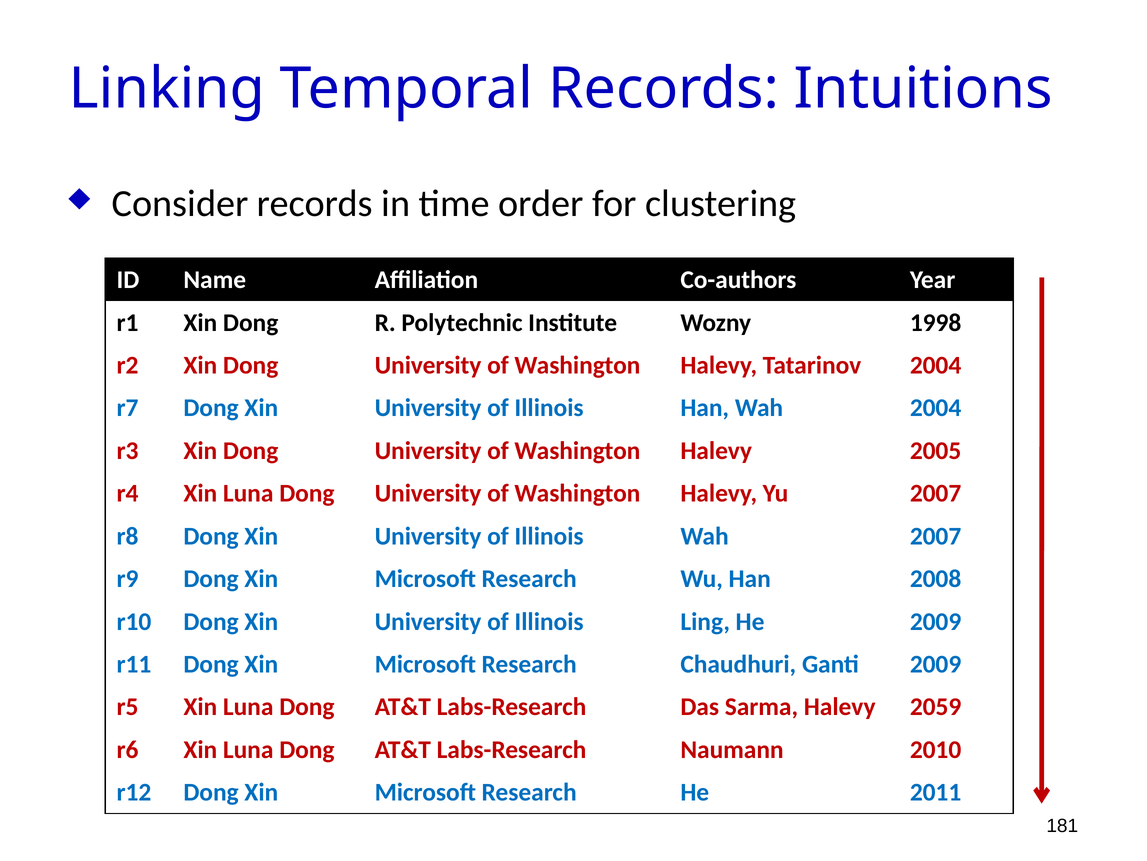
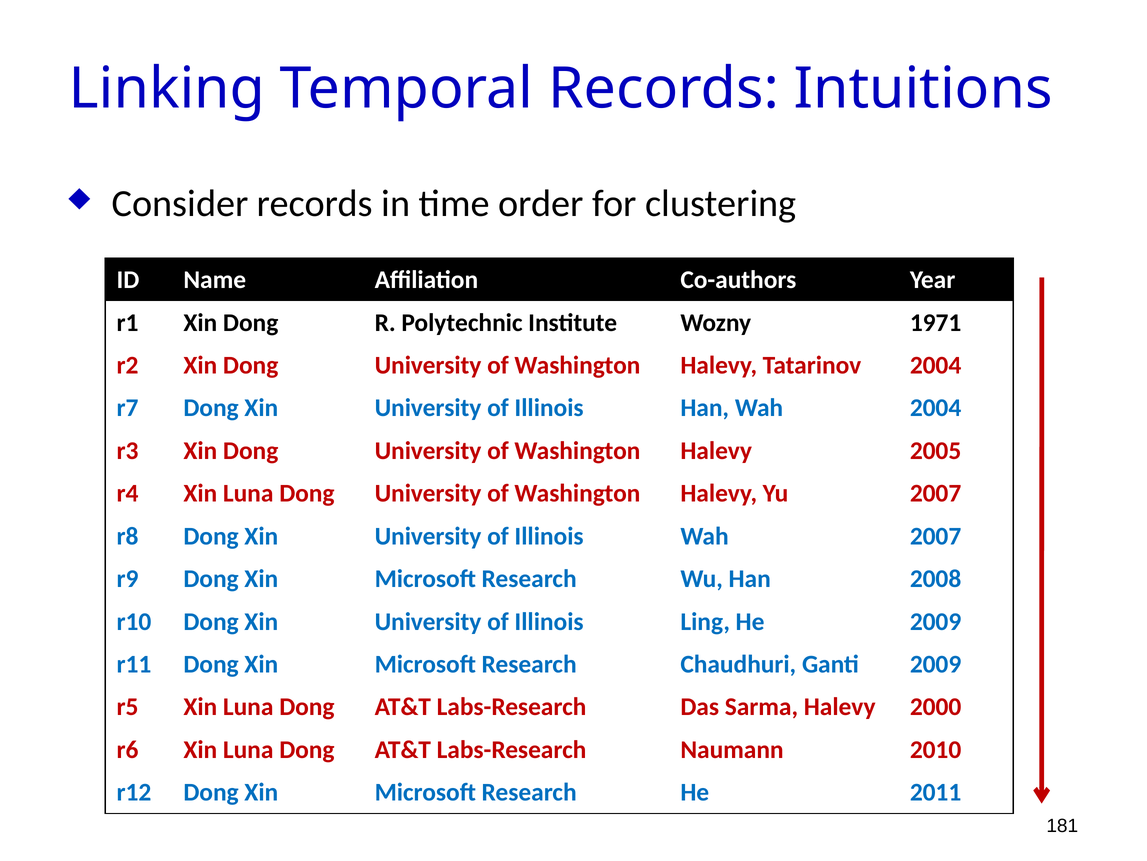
1998: 1998 -> 1971
2059: 2059 -> 2000
